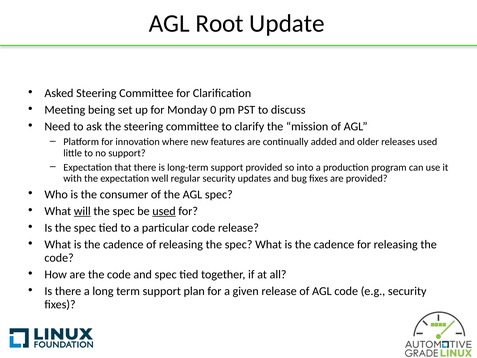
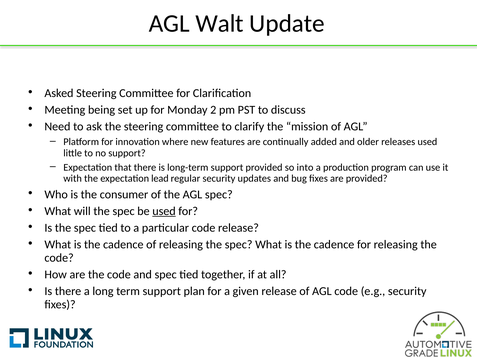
Root: Root -> Walt
0: 0 -> 2
well: well -> lead
will underline: present -> none
